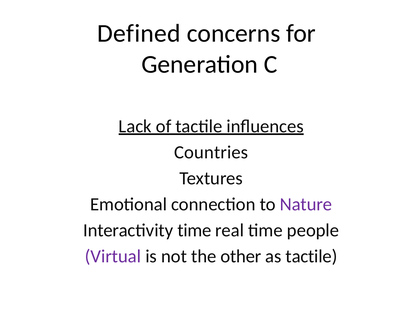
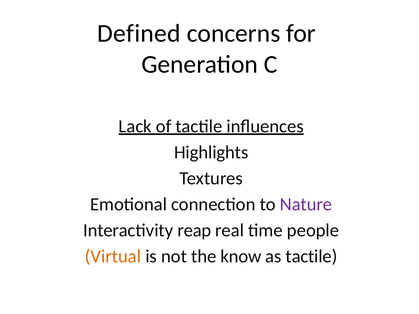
Countries: Countries -> Highlights
Interactivity time: time -> reap
Virtual colour: purple -> orange
other: other -> know
